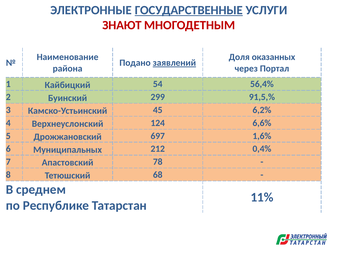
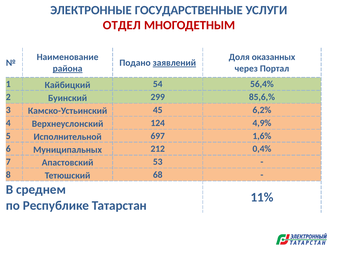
ГОСУДАРСТВЕННЫЕ underline: present -> none
ЗНАЮТ: ЗНАЮТ -> ОТДЕЛ
района underline: none -> present
91,5,%: 91,5,% -> 85,6,%
6,6%: 6,6% -> 4,9%
Дрожжановский: Дрожжановский -> Исполнительной
78: 78 -> 53
